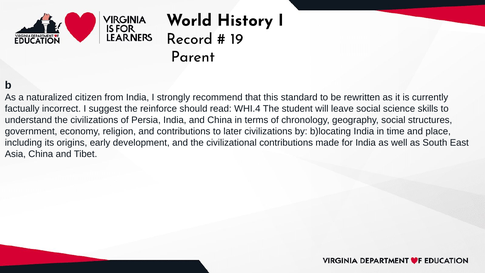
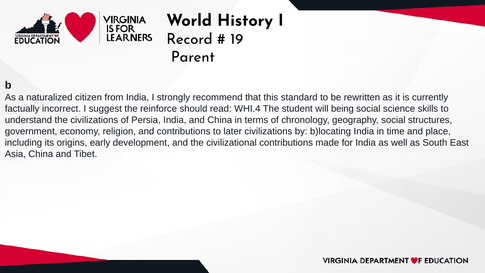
leave: leave -> being
